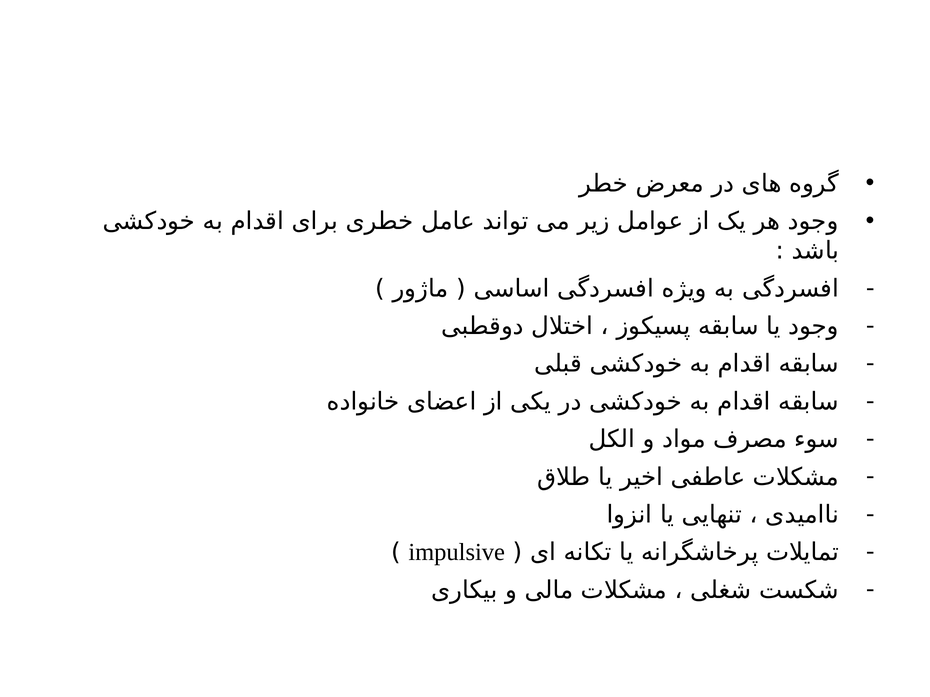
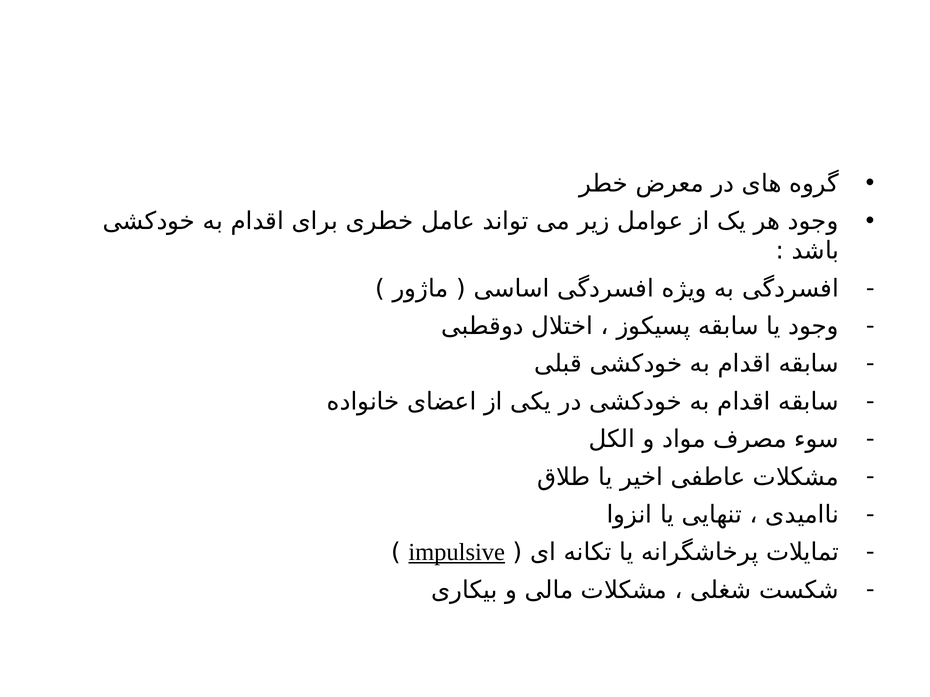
impulsive underline: none -> present
